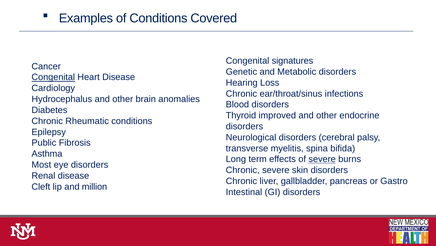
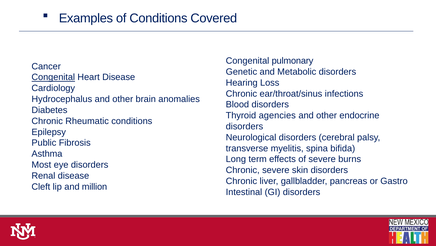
signatures: signatures -> pulmonary
improved: improved -> agencies
severe at (322, 159) underline: present -> none
